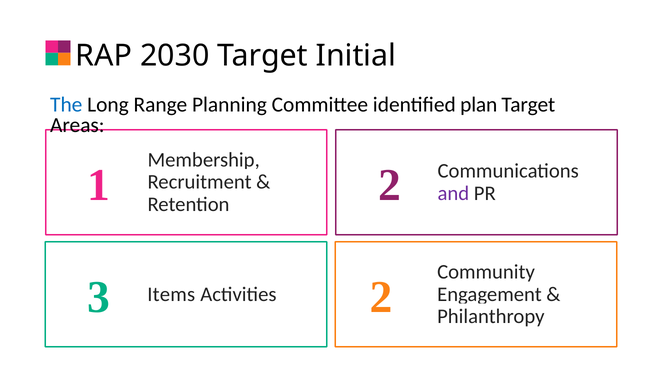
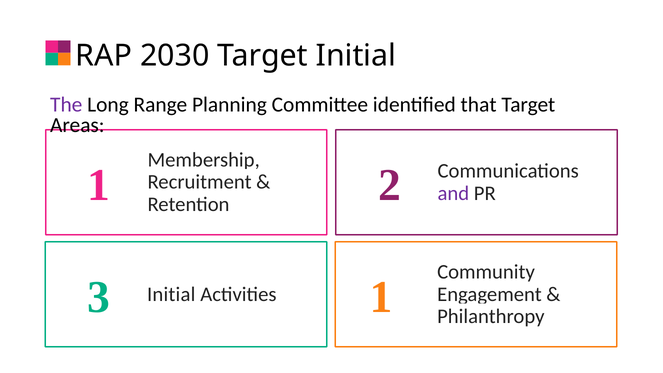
The colour: blue -> purple
plan: plan -> that
3 2: 2 -> 1
Items at (171, 294): Items -> Initial
